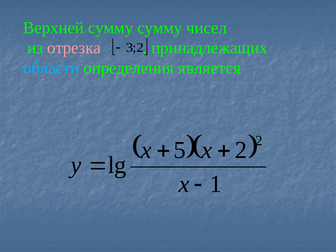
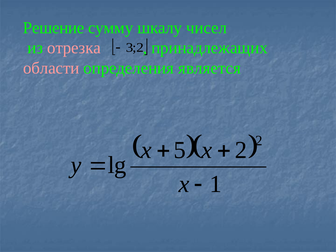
Верхней: Верхней -> Решение
сумму сумму: сумму -> шкалу
области colour: light blue -> pink
